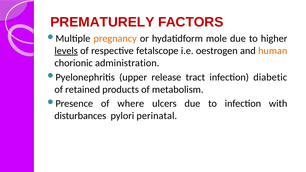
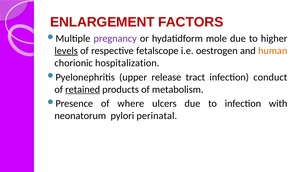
PREMATURELY: PREMATURELY -> ENLARGEMENT
pregnancy colour: orange -> purple
administration: administration -> hospitalization
diabetic: diabetic -> conduct
retained underline: none -> present
disturbances: disturbances -> neonatorum
